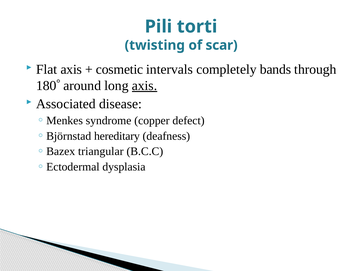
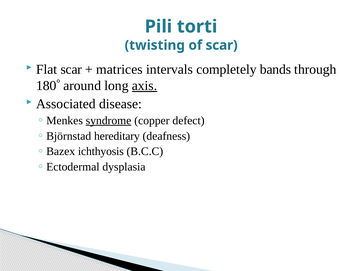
Flat axis: axis -> scar
cosmetic: cosmetic -> matrices
syndrome underline: none -> present
triangular: triangular -> ichthyosis
